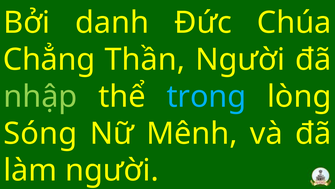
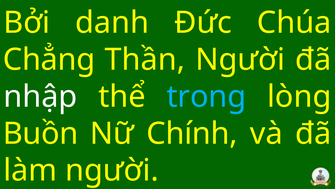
nhập colour: light green -> white
Sóng: Sóng -> Buồn
Mênh: Mênh -> Chính
